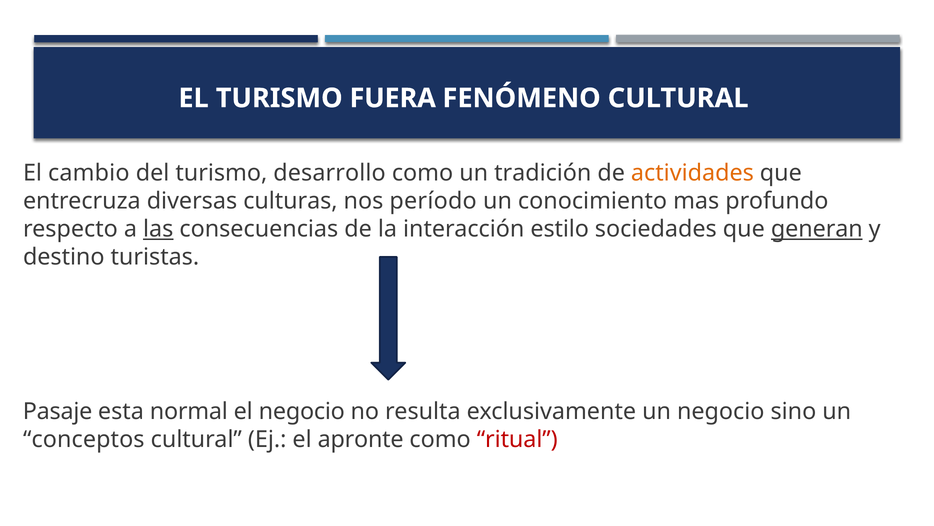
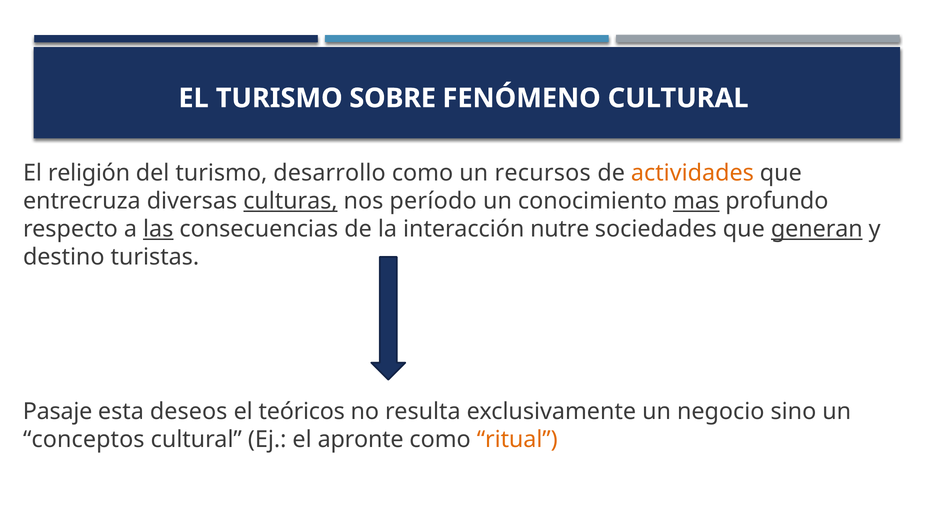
FUERA: FUERA -> SOBRE
cambio: cambio -> religión
tradición: tradición -> recursos
culturas underline: none -> present
mas underline: none -> present
estilo: estilo -> nutre
normal: normal -> deseos
el negocio: negocio -> teóricos
ritual colour: red -> orange
